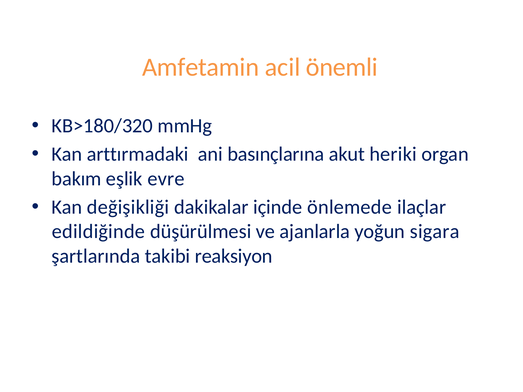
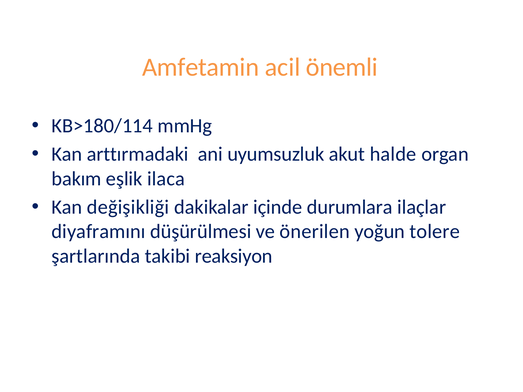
KB>180/320: KB>180/320 -> KB>180/114
basınçlarına: basınçlarına -> uyumsuzluk
heriki: heriki -> halde
evre: evre -> ilaca
önlemede: önlemede -> durumlara
edildiğinde: edildiğinde -> diyaframını
ajanlarla: ajanlarla -> önerilen
sigara: sigara -> tolere
